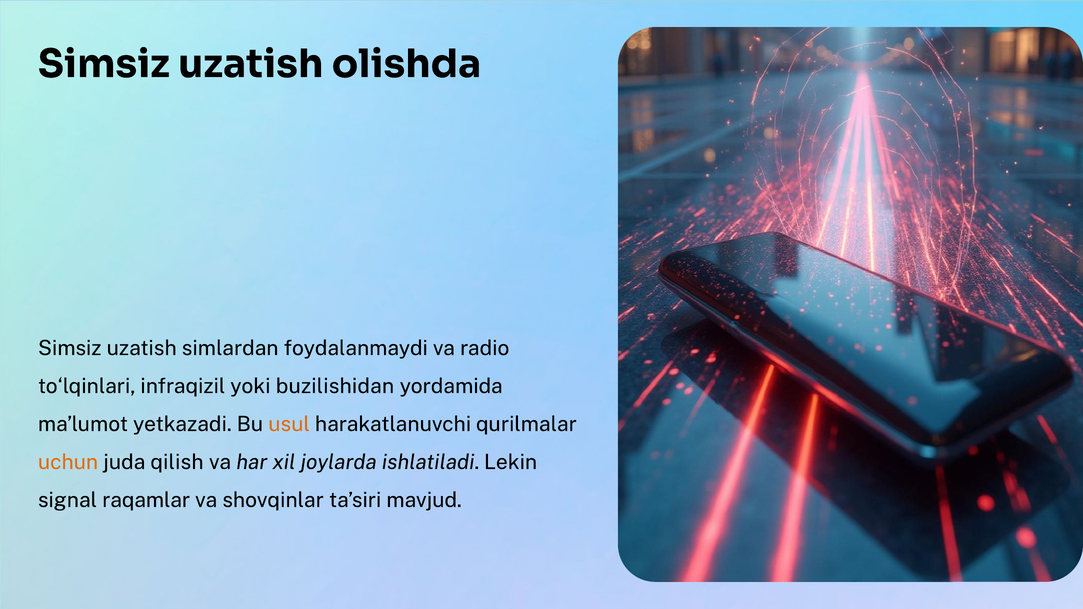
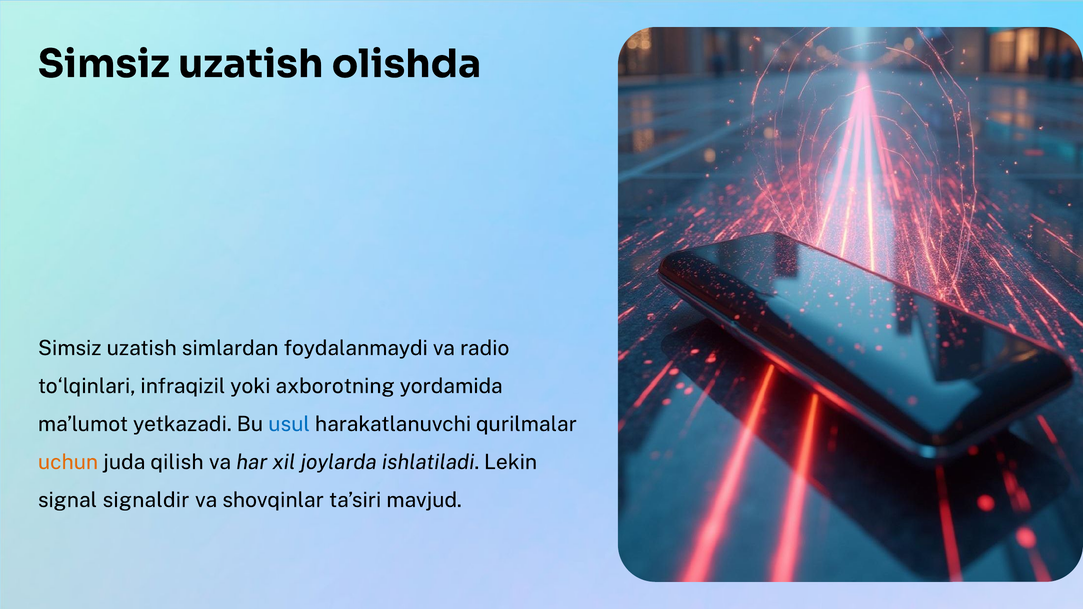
buzilishidan: buzilishidan -> axborotning
usul colour: orange -> blue
raqamlar: raqamlar -> signaldir
